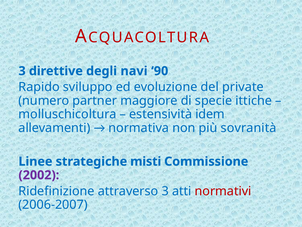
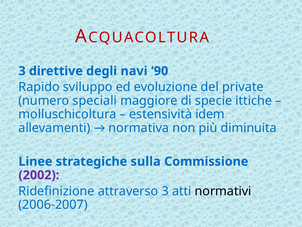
partner: partner -> speciali
sovranità: sovranità -> diminuita
misti: misti -> sulla
normativi colour: red -> black
